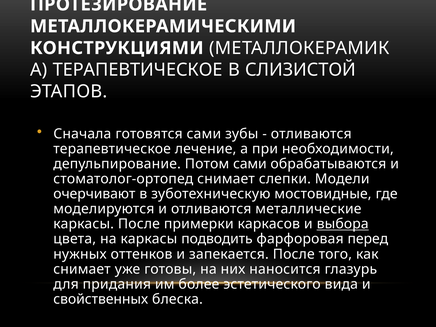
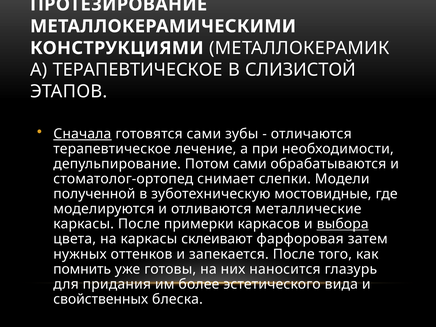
Сначала underline: none -> present
отливаются at (311, 134): отливаются -> отличаются
очерчивают: очерчивают -> полученной
подводить: подводить -> склеивают
перед: перед -> затем
снимает at (82, 269): снимает -> помнить
